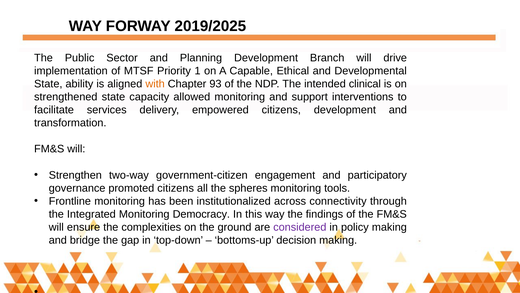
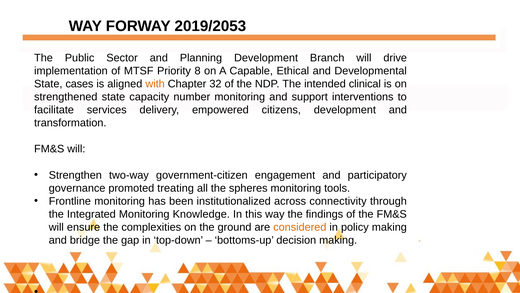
2019/2025: 2019/2025 -> 2019/2053
1: 1 -> 8
ability: ability -> cases
93: 93 -> 32
allowed: allowed -> number
promoted citizens: citizens -> treating
Monitoring Democracy: Democracy -> Knowledge
considered colour: purple -> orange
